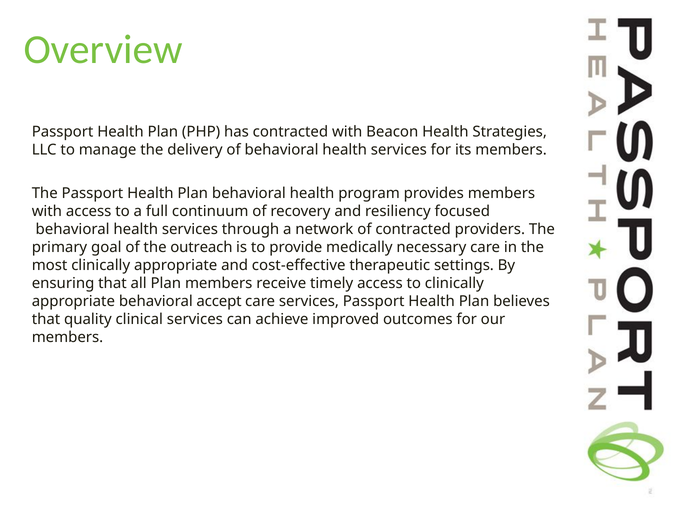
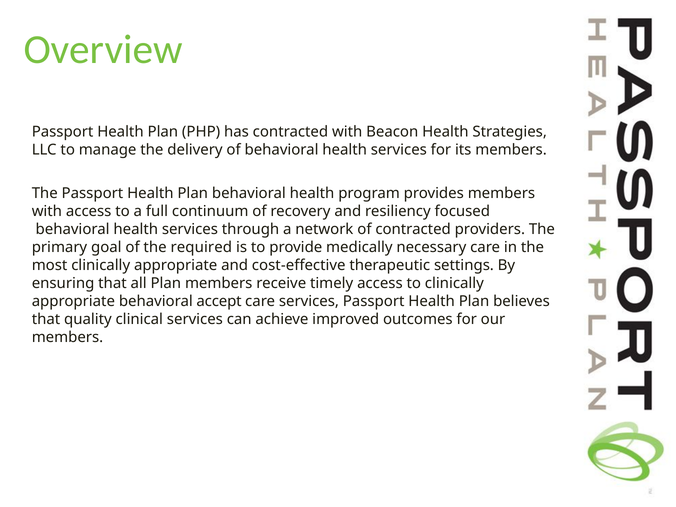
outreach: outreach -> required
